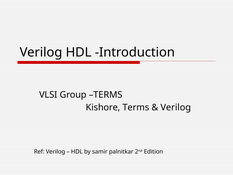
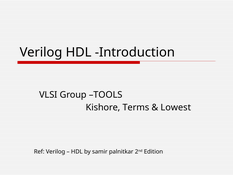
Group TERMS: TERMS -> TOOLS
Verilog at (176, 107): Verilog -> Lowest
